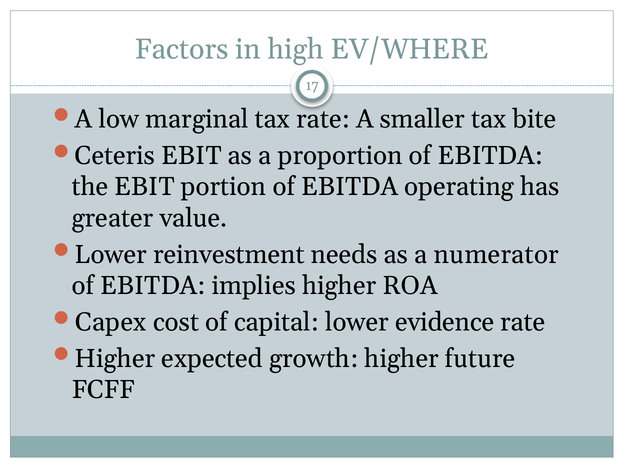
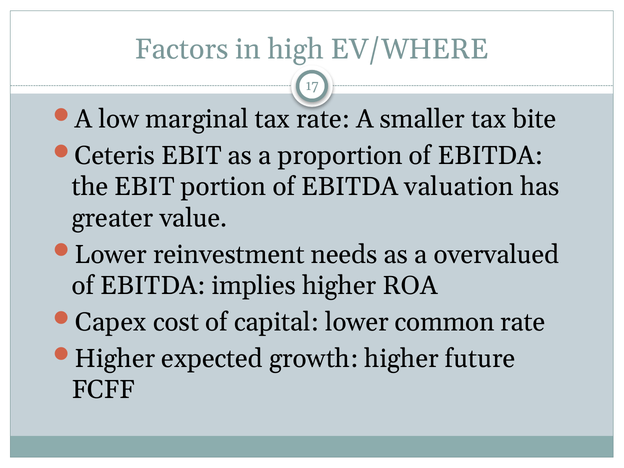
operating: operating -> valuation
numerator: numerator -> overvalued
evidence: evidence -> common
